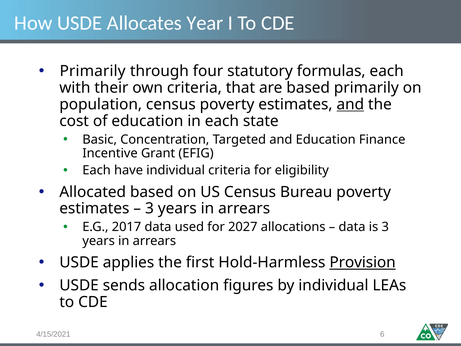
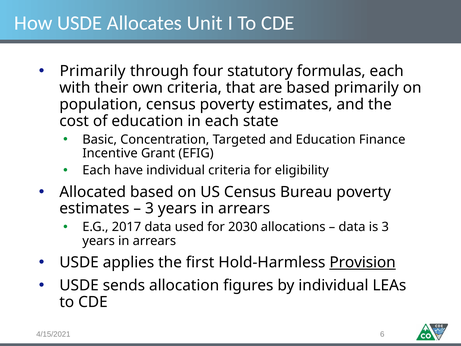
Year: Year -> Unit
and at (350, 104) underline: present -> none
2027: 2027 -> 2030
